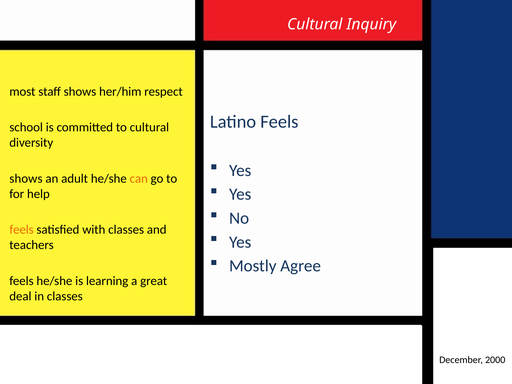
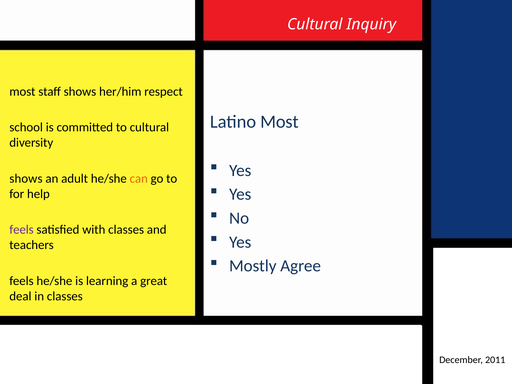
Latino Feels: Feels -> Most
feels at (22, 230) colour: orange -> purple
2000: 2000 -> 2011
